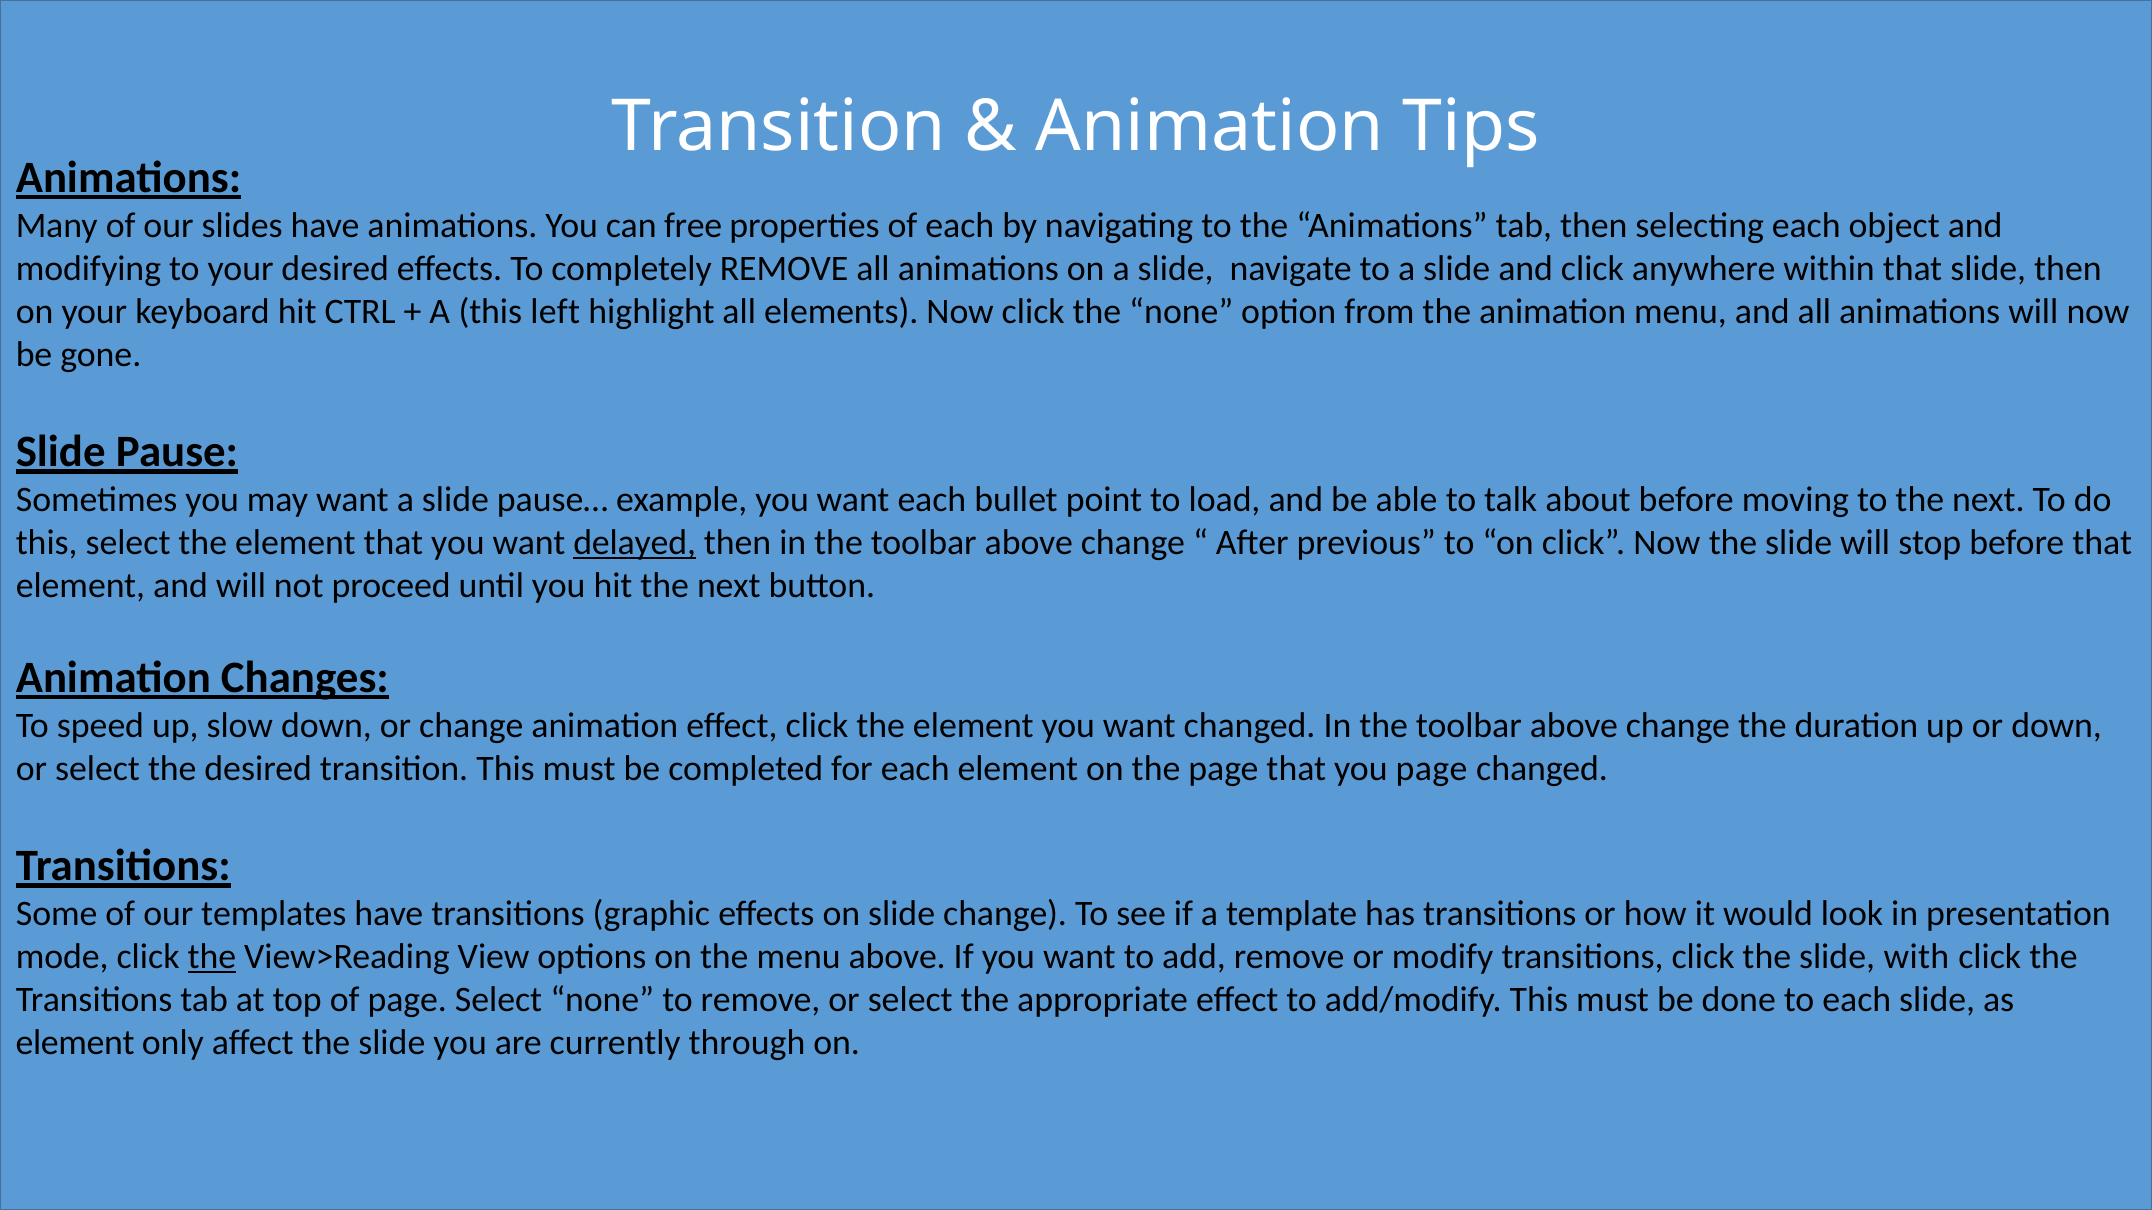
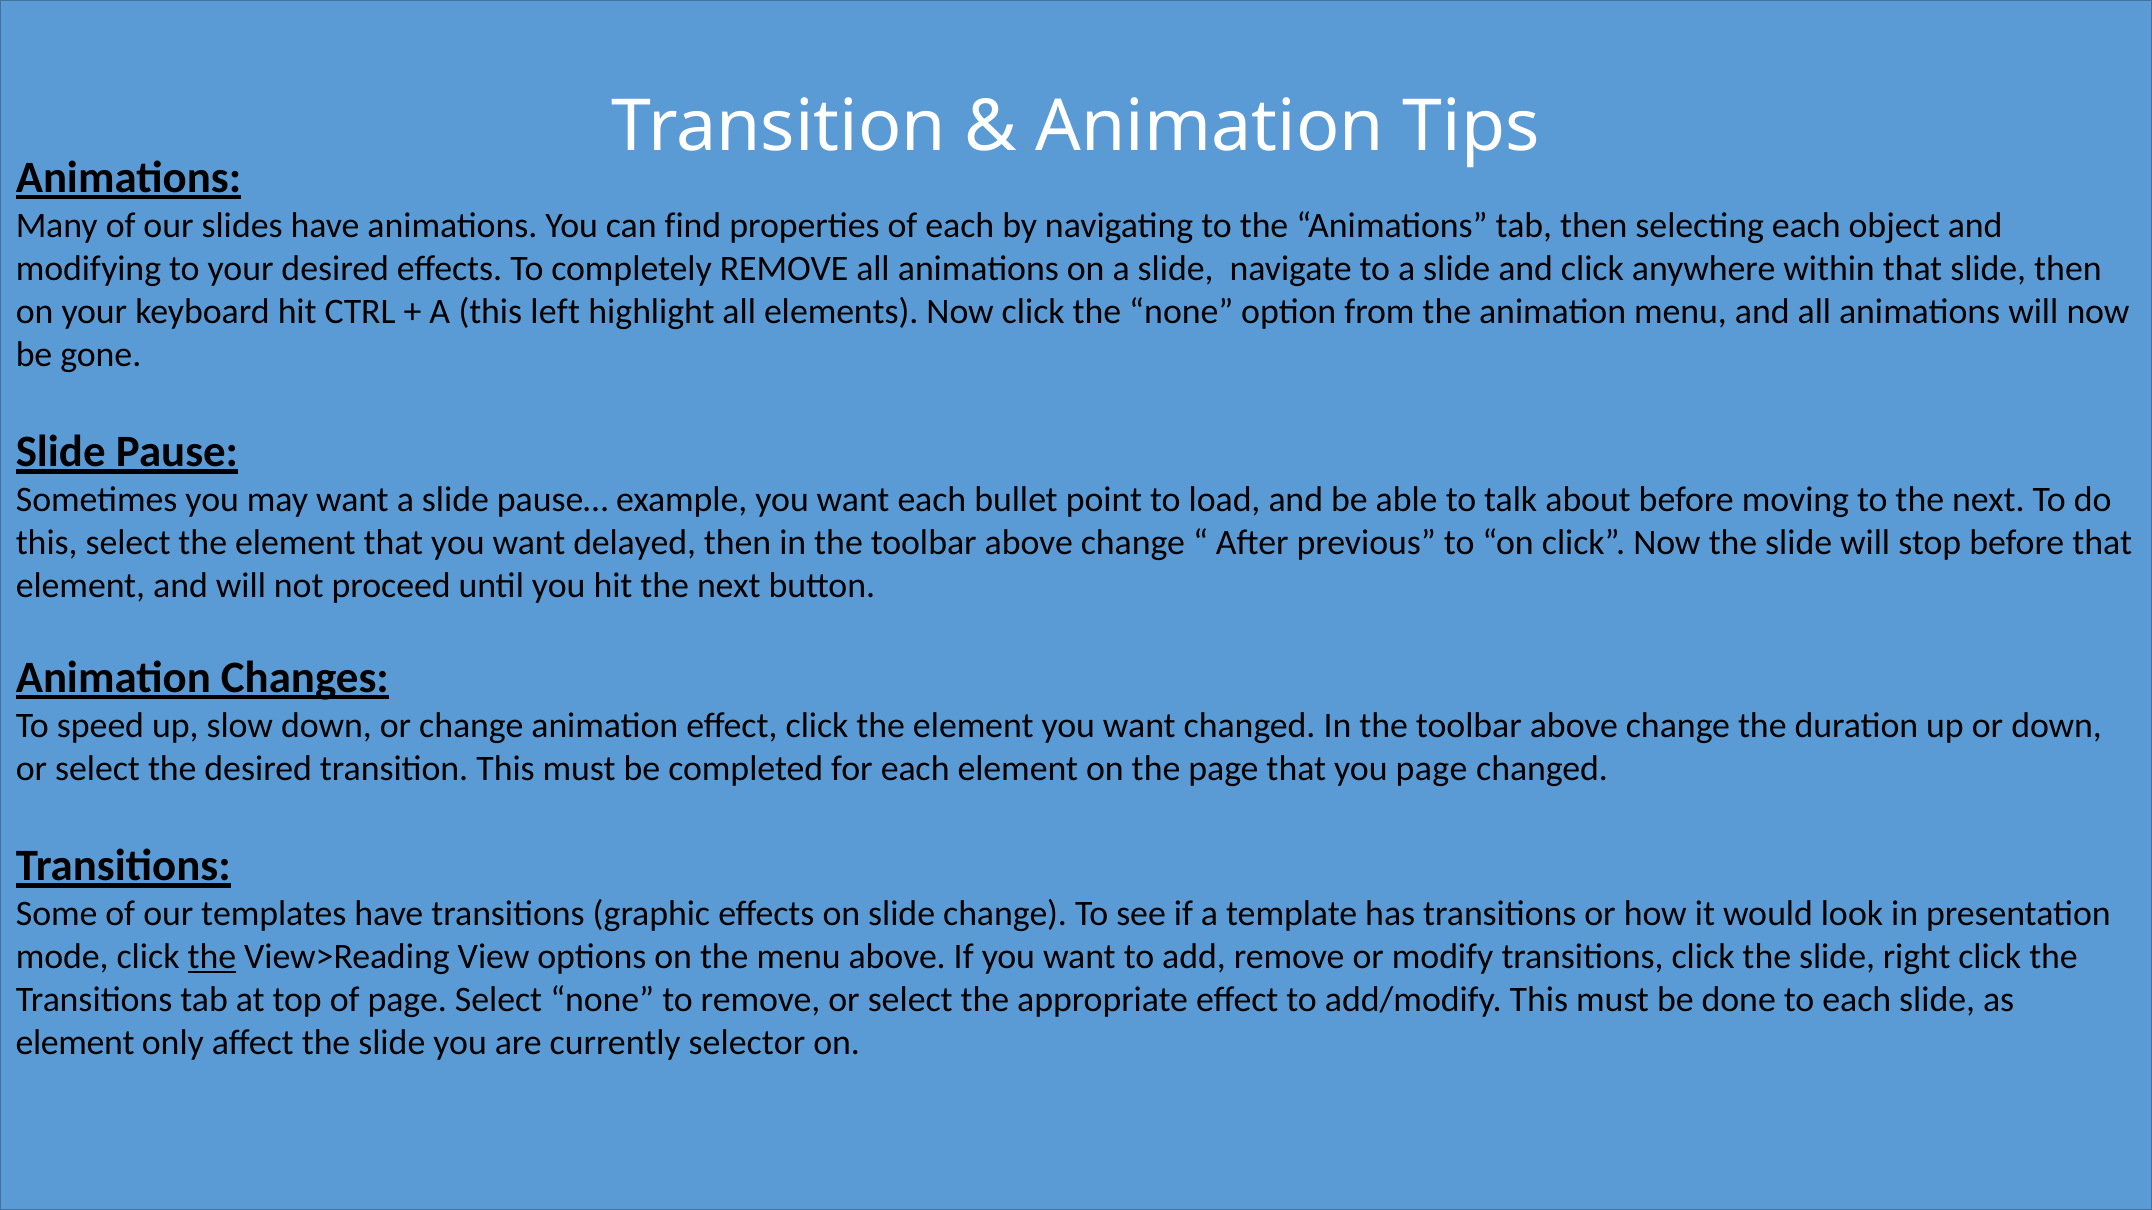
free: free -> find
delayed underline: present -> none
with: with -> right
through: through -> selector
